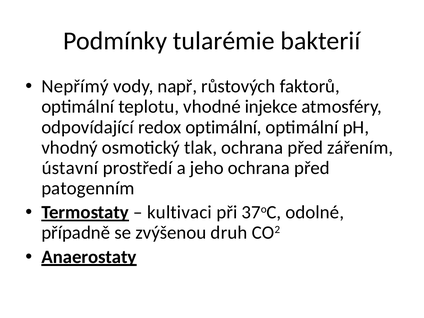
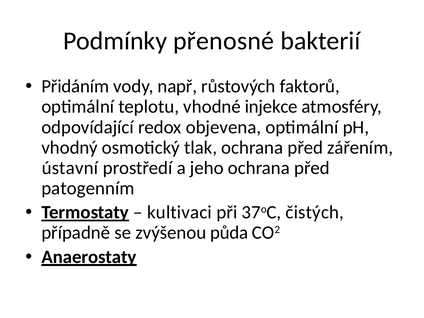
tularémie: tularémie -> přenosné
Nepřímý: Nepřímý -> Přidáním
redox optimální: optimální -> objevena
odolné: odolné -> čistých
druh: druh -> půda
